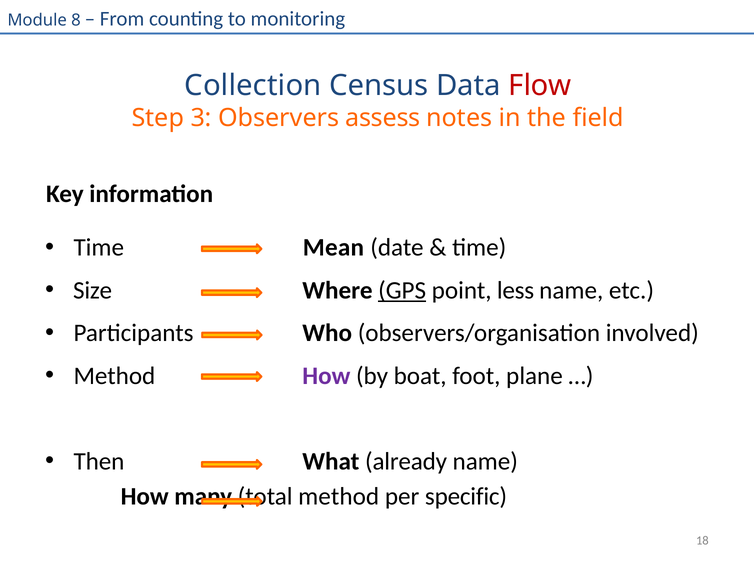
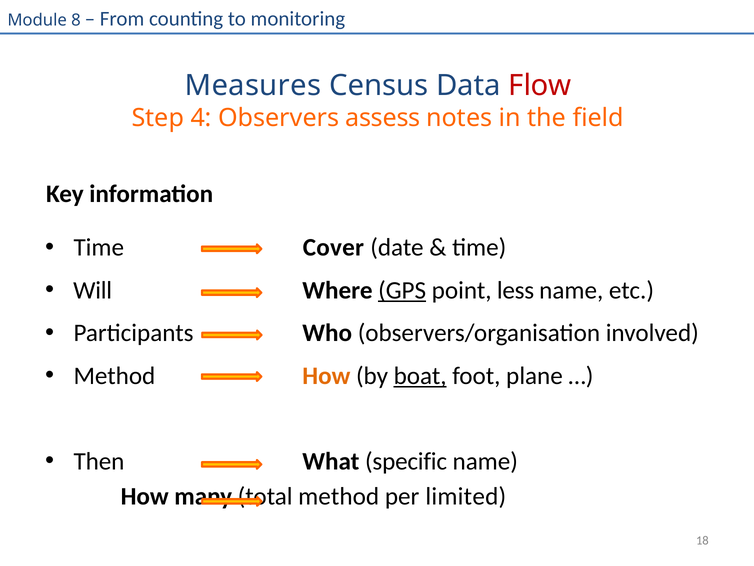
Collection: Collection -> Measures
3: 3 -> 4
Mean: Mean -> Cover
Size: Size -> Will
How at (326, 376) colour: purple -> orange
boat underline: none -> present
already: already -> specific
specific: specific -> limited
